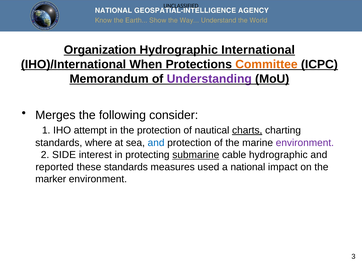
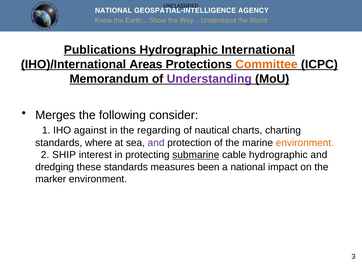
Organization: Organization -> Publications
When: When -> Areas
attempt: attempt -> against
the protection: protection -> regarding
charts underline: present -> none
and at (156, 142) colour: blue -> purple
environment at (305, 142) colour: purple -> orange
SIDE: SIDE -> SHIP
reported: reported -> dredging
used: used -> been
